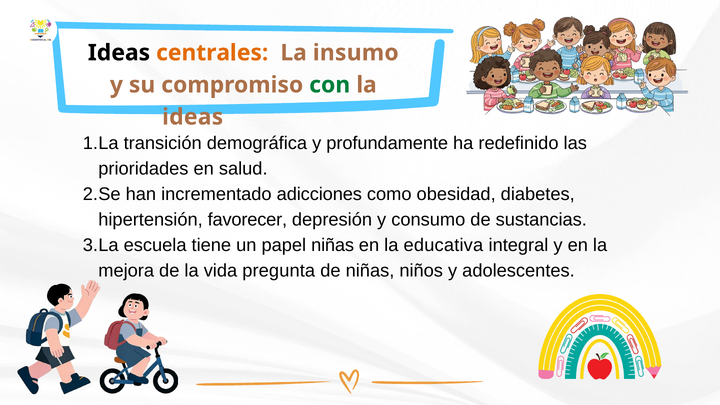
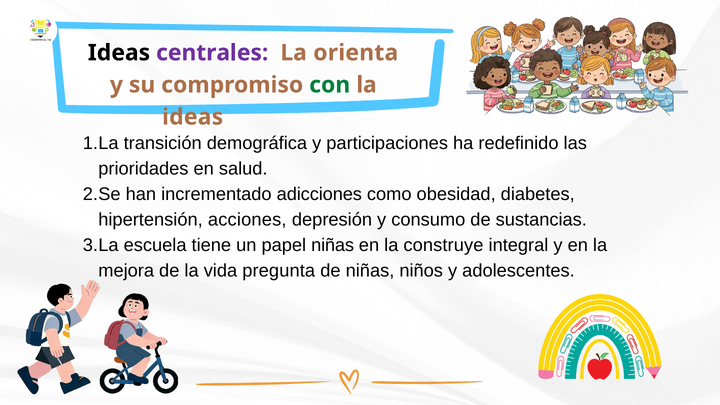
centrales colour: orange -> purple
insumo: insumo -> orienta
profundamente: profundamente -> participaciones
favorecer: favorecer -> acciones
educativa: educativa -> construye
